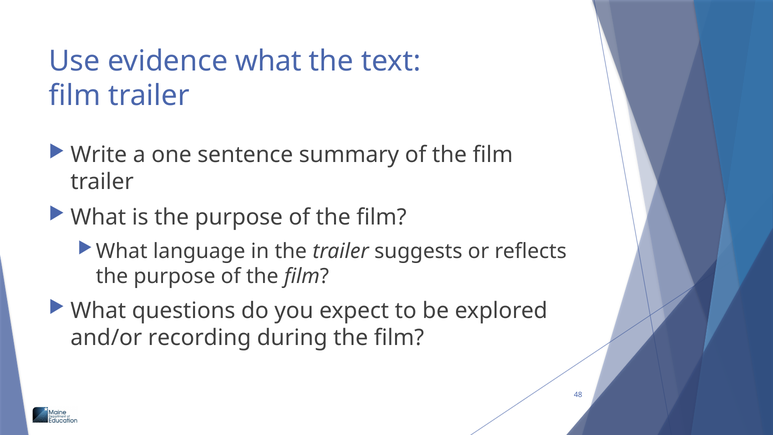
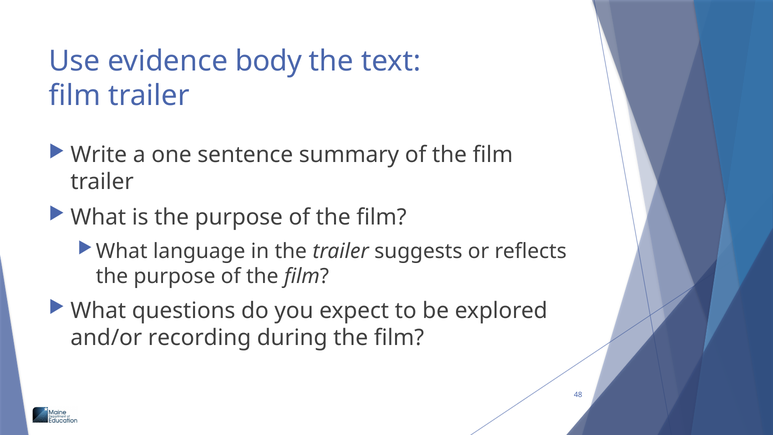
evidence what: what -> body
